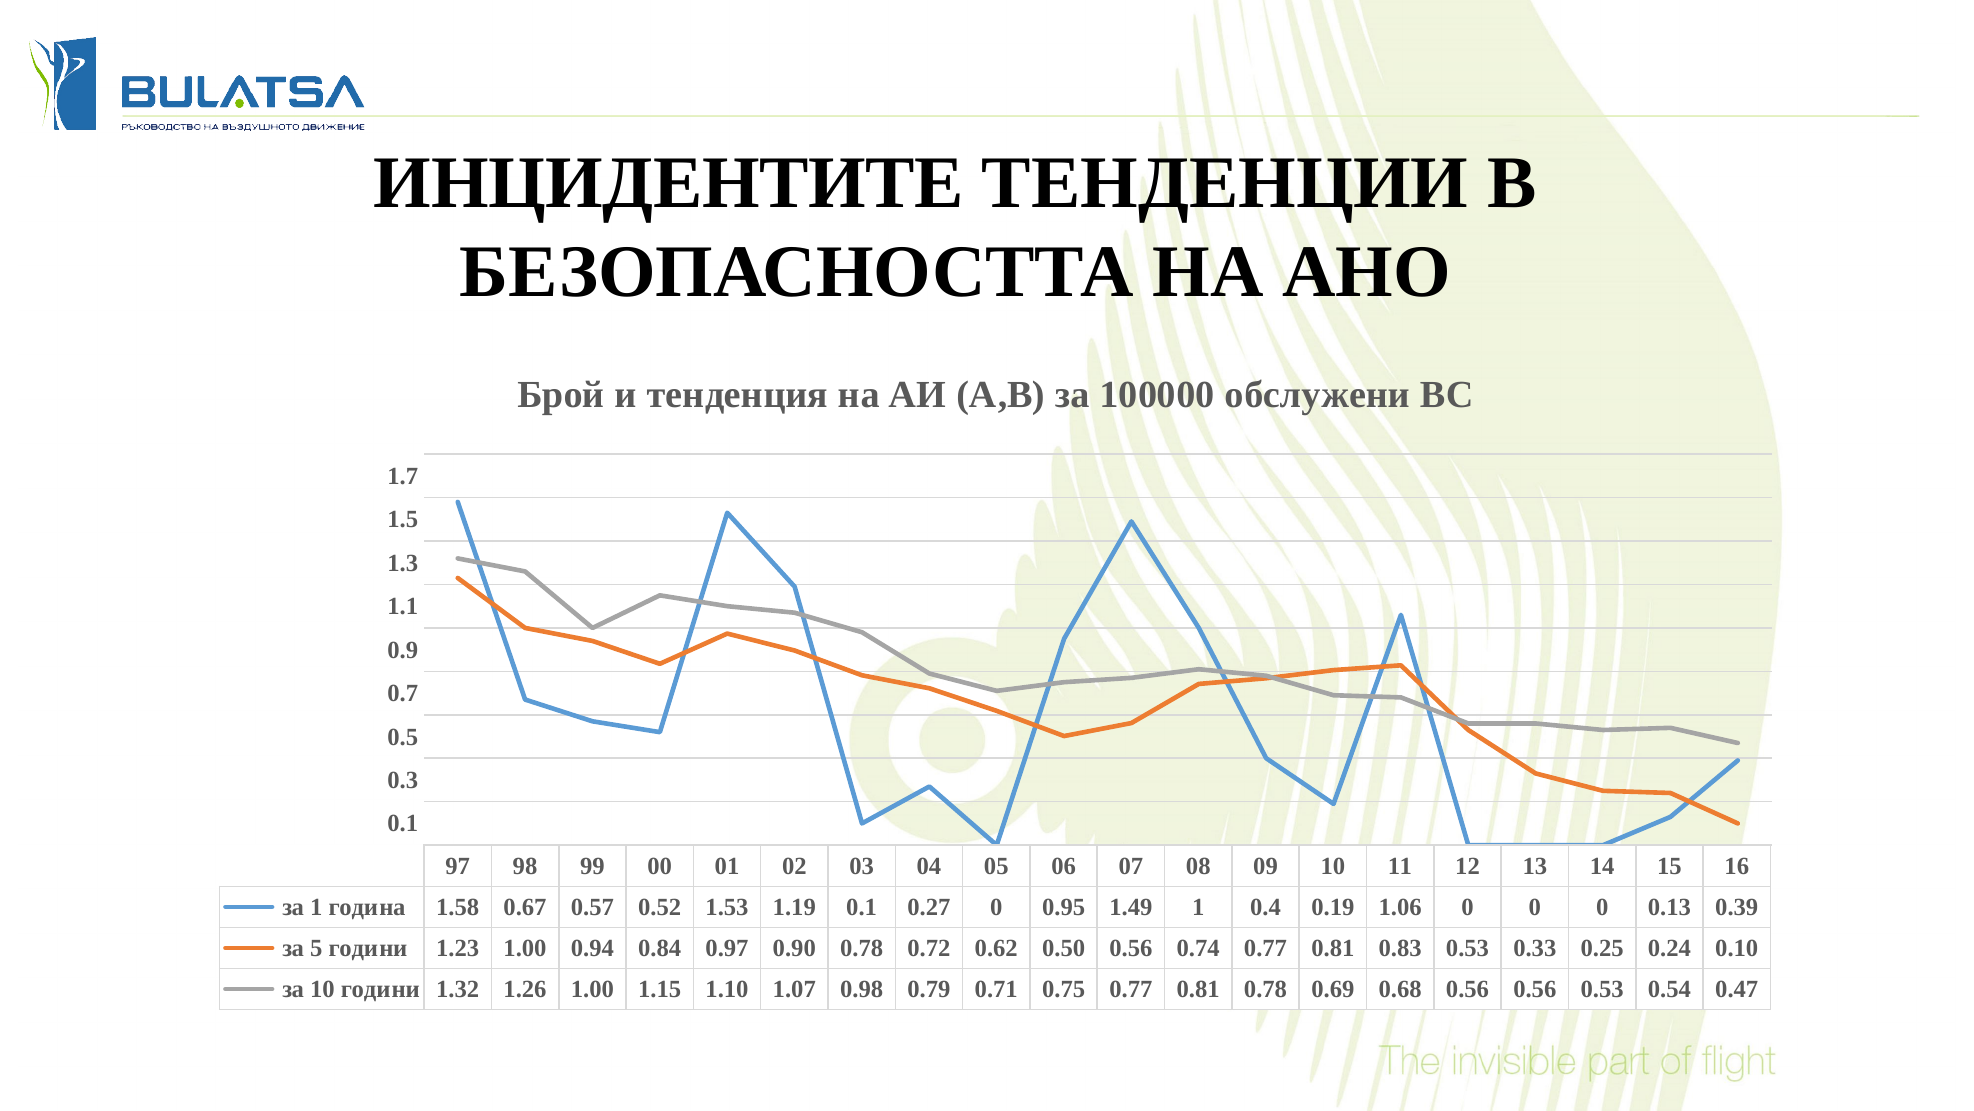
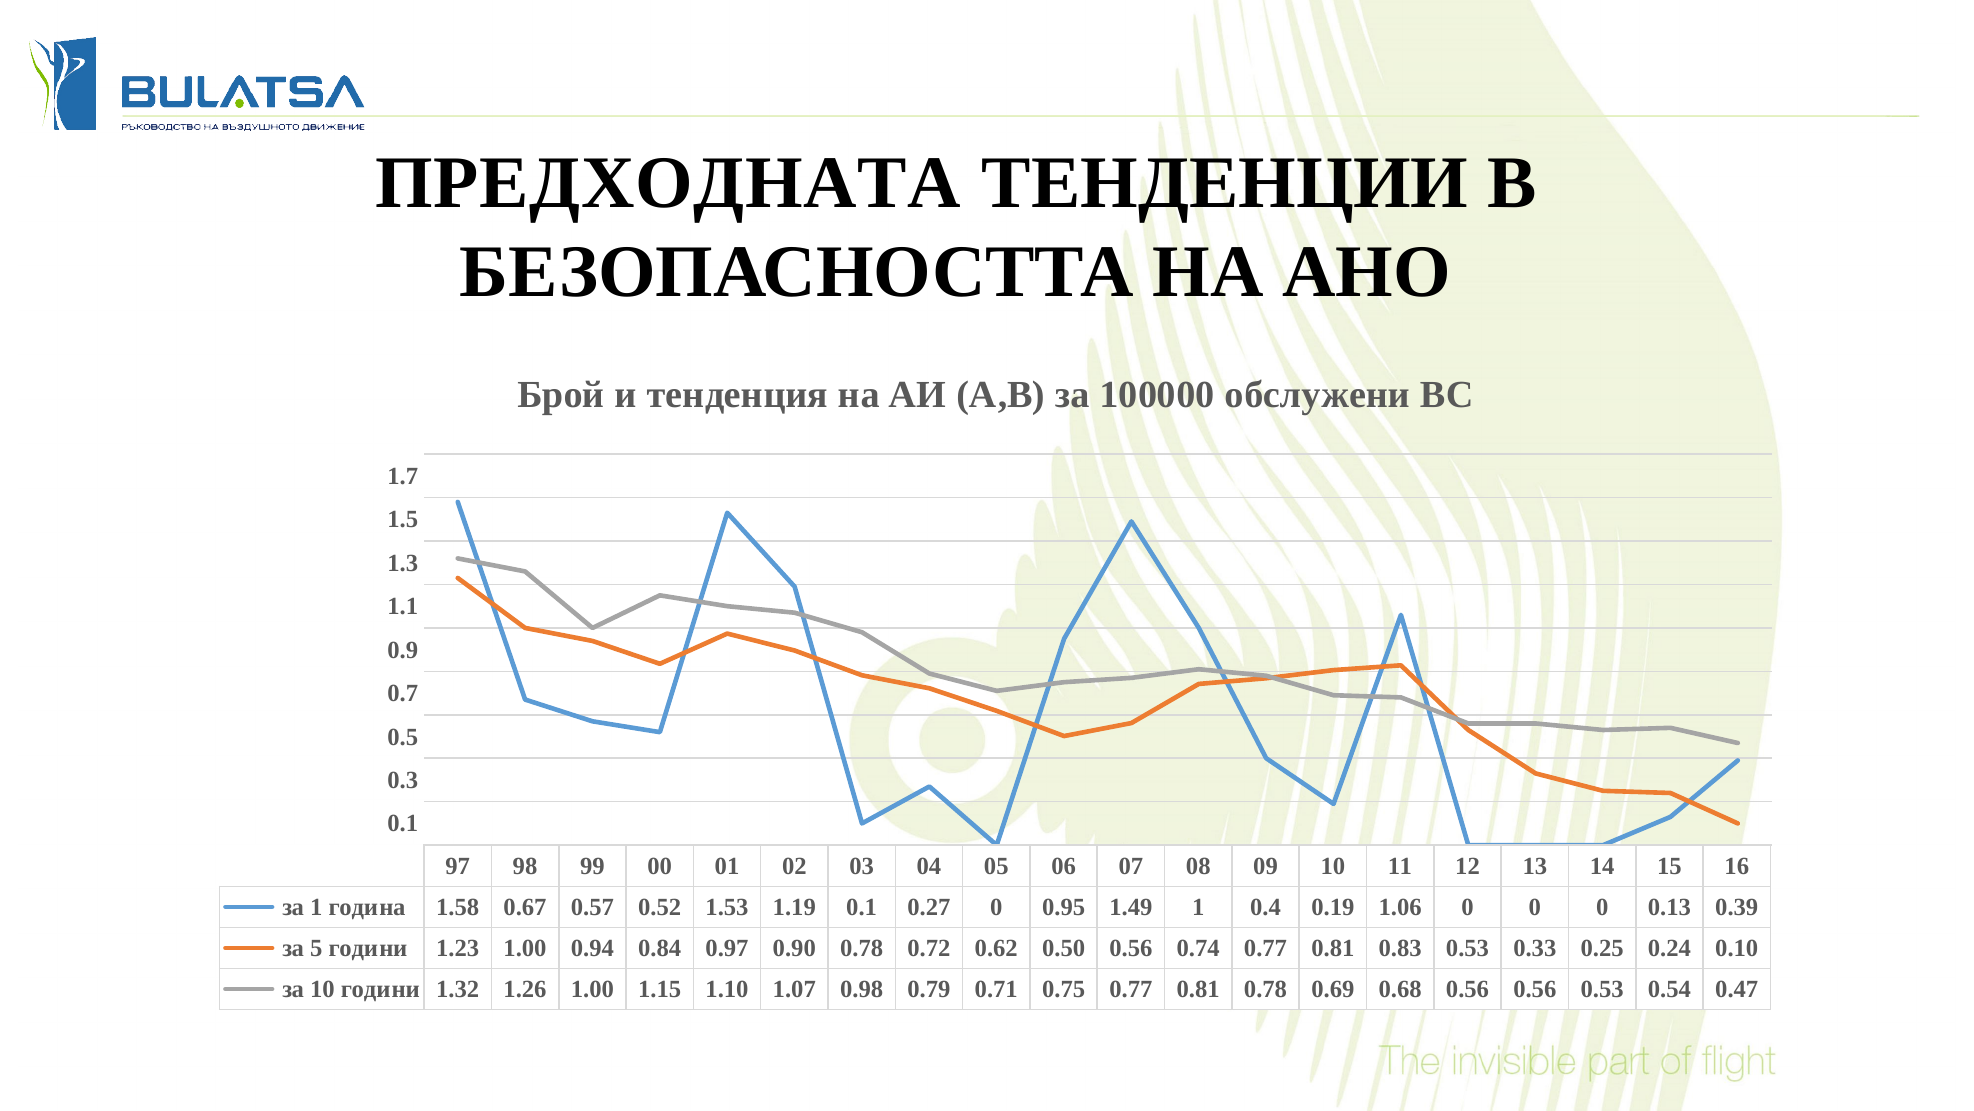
ИНЦИДЕНТИТЕ: ИНЦИДЕНТИТЕ -> ПРЕДХОДНАТА
